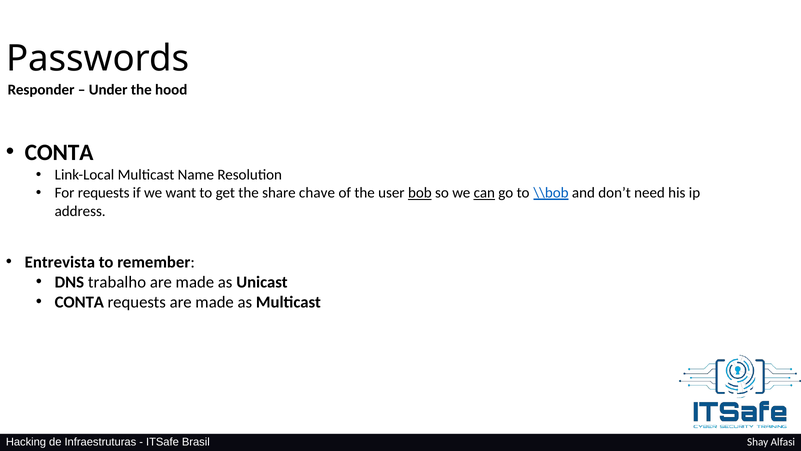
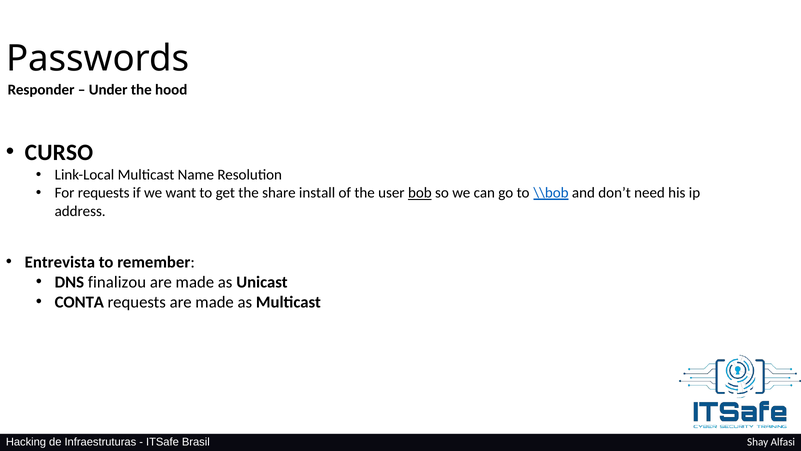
CONTA at (59, 152): CONTA -> CURSO
chave: chave -> install
can underline: present -> none
trabalho: trabalho -> finalizou
